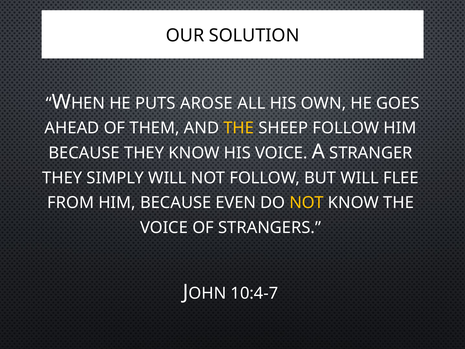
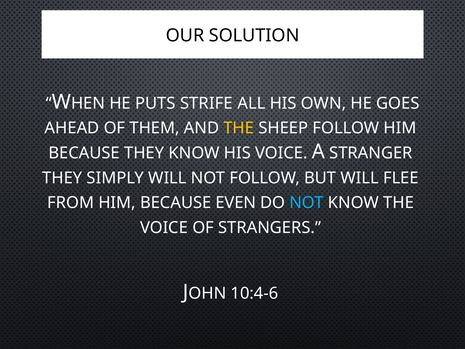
AROSE: AROSE -> STRIFE
NOT at (307, 203) colour: yellow -> light blue
10:4-7: 10:4-7 -> 10:4-6
